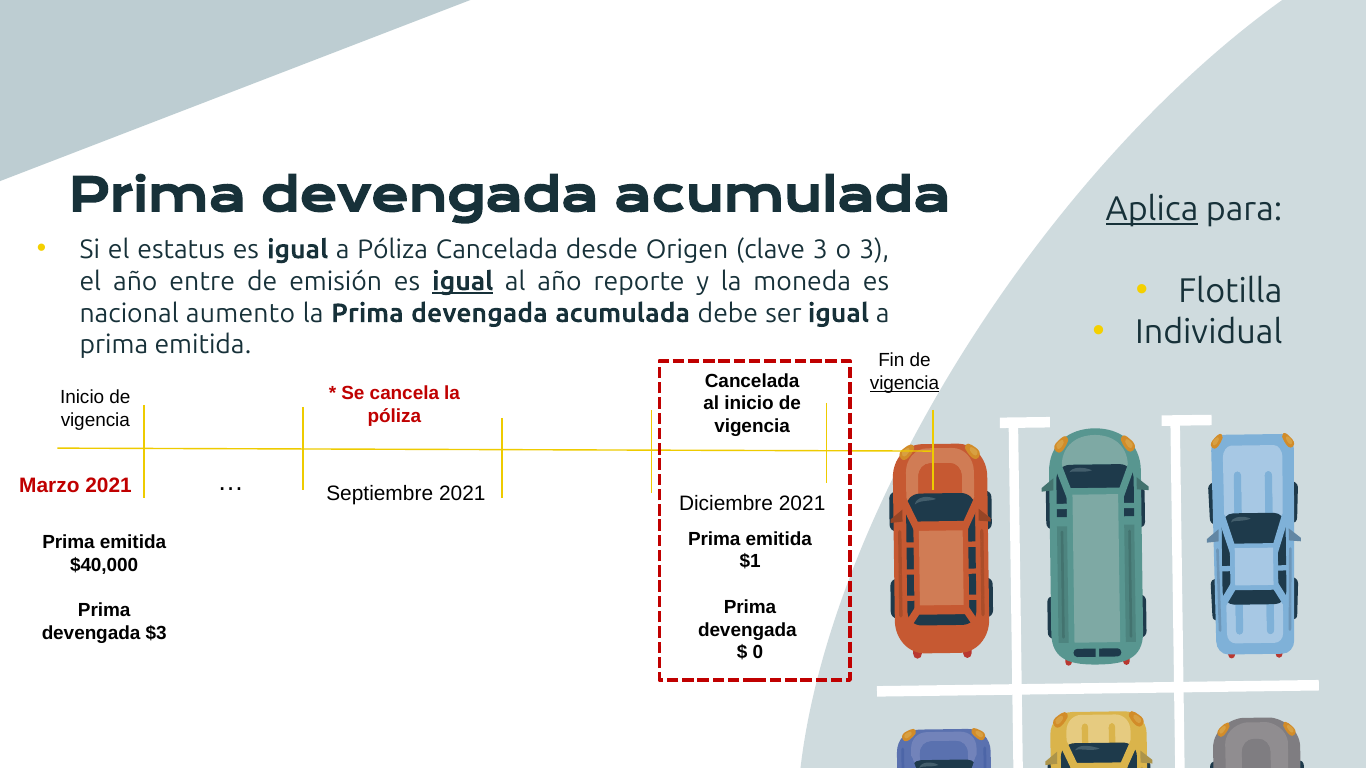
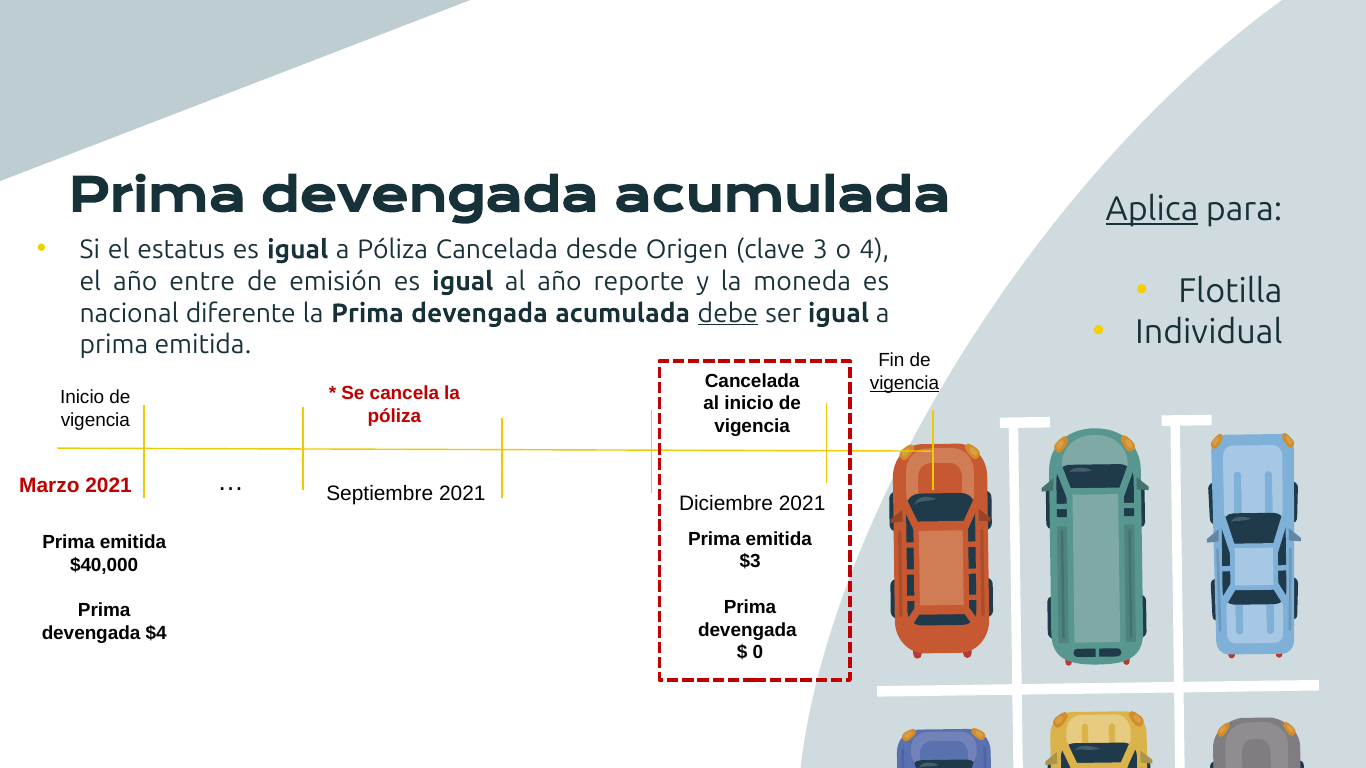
o 3: 3 -> 4
igual at (463, 282) underline: present -> none
aumento: aumento -> diferente
debe underline: none -> present
$1: $1 -> $3
$3: $3 -> $4
